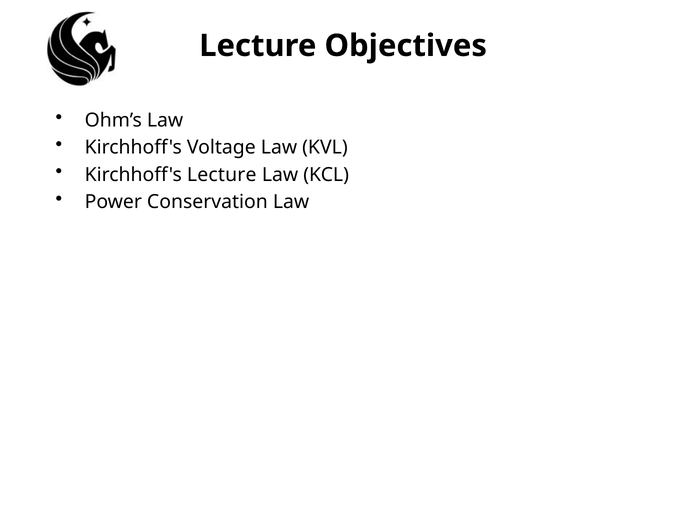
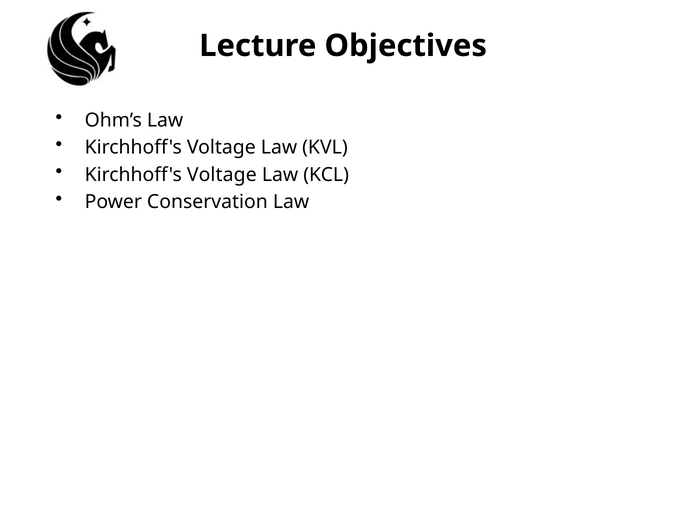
Lecture at (222, 175): Lecture -> Voltage
